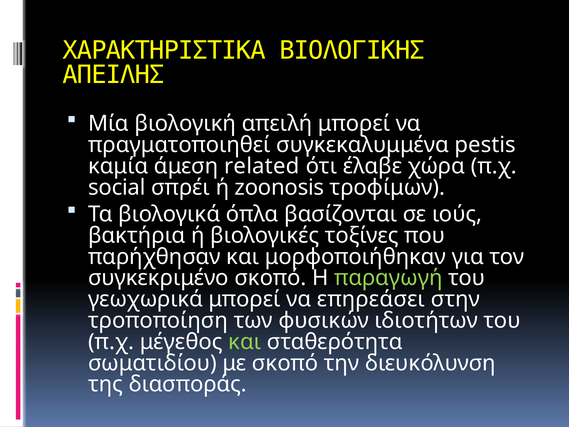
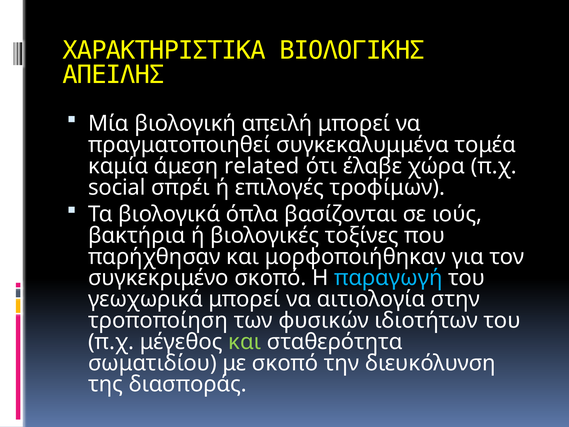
pestis: pestis -> τομέα
zoonosis: zoonosis -> επιλογές
παραγωγή colour: light green -> light blue
επηρεάσει: επηρεάσει -> αιτιολογία
